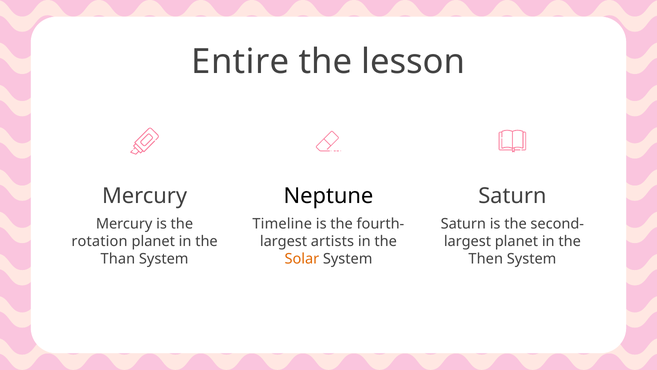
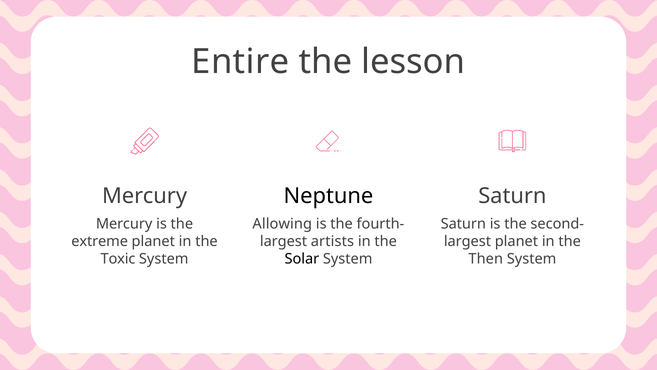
Timeline: Timeline -> Allowing
rotation: rotation -> extreme
Than: Than -> Toxic
Solar colour: orange -> black
